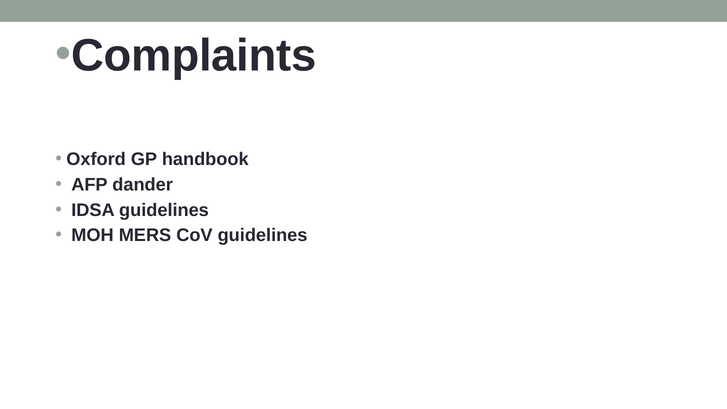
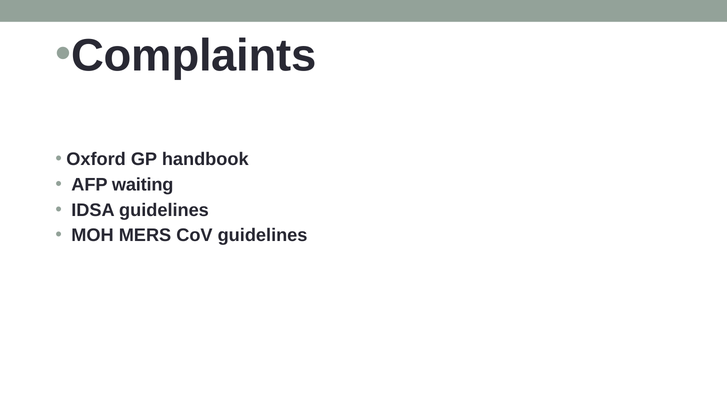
dander: dander -> waiting
